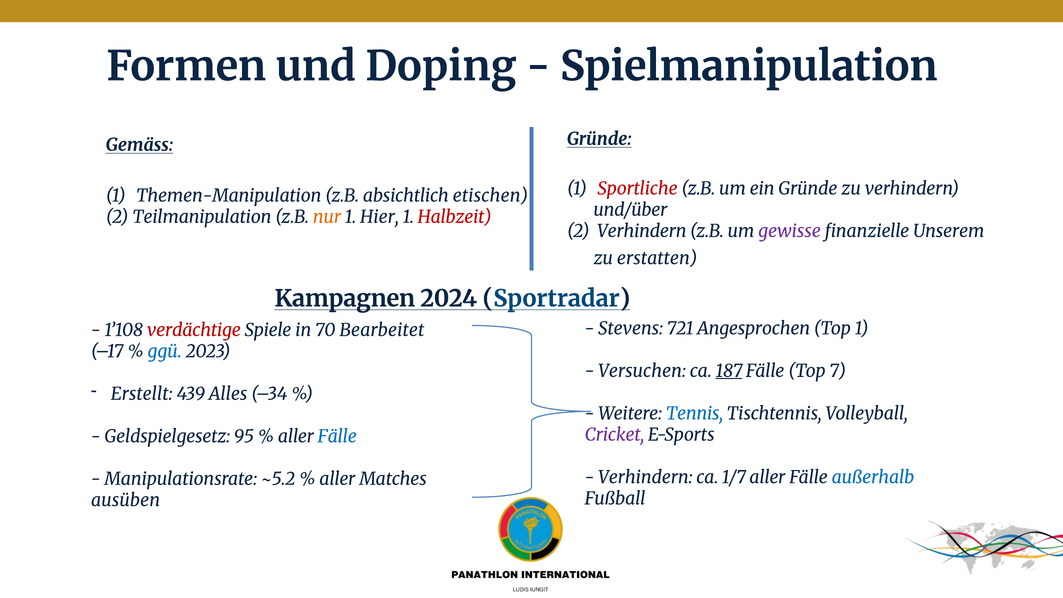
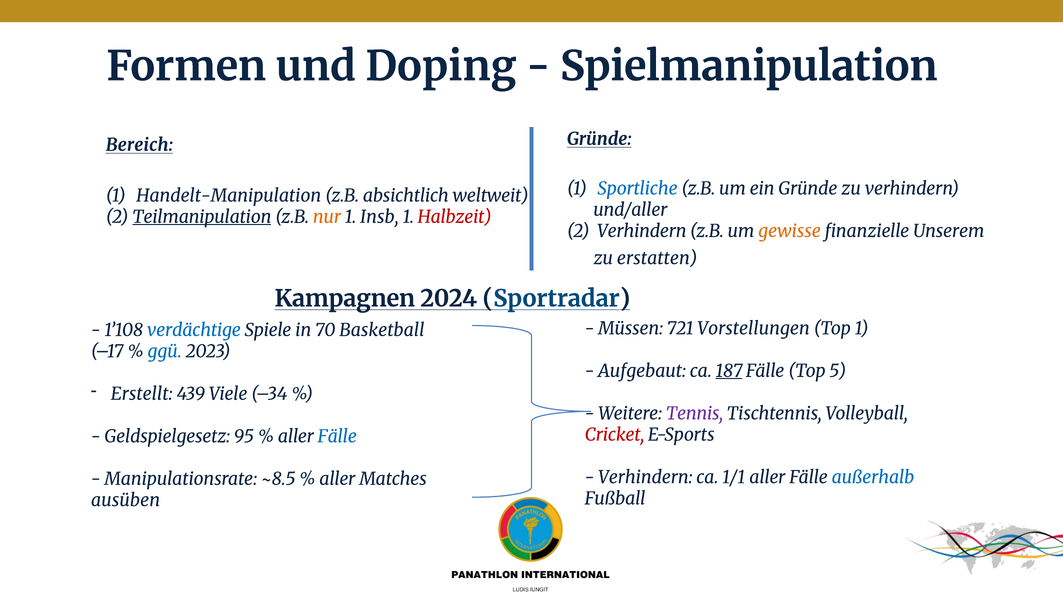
Gemäss: Gemäss -> Bereich
Sportliche colour: red -> blue
Themen-Manipulation: Themen-Manipulation -> Handelt-Manipulation
etischen: etischen -> weltweit
und/über: und/über -> und/aller
Teilmanipulation underline: none -> present
Hier: Hier -> Insb
gewisse colour: purple -> orange
Stevens: Stevens -> Müssen
Angesprochen: Angesprochen -> Vorstellungen
verdächtige colour: red -> blue
Bearbeitet: Bearbeitet -> Basketball
Versuchen: Versuchen -> Aufgebaut
7: 7 -> 5
Alles: Alles -> Viele
Tennis colour: blue -> purple
Cricket colour: purple -> red
1/7: 1/7 -> 1/1
~5.2: ~5.2 -> ~8.5
